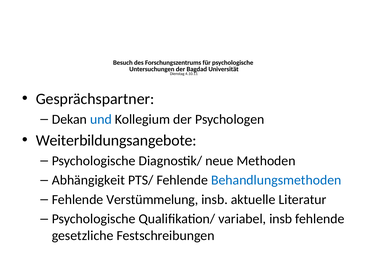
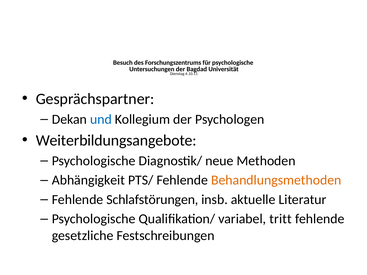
Behandlungsmethoden colour: blue -> orange
Verstümmelung: Verstümmelung -> Schlafstörungen
variabel insb: insb -> tritt
